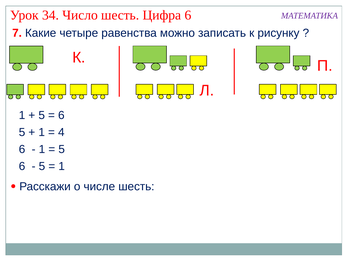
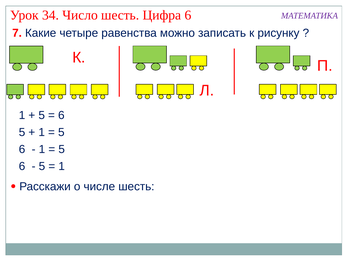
4 at (61, 132): 4 -> 5
